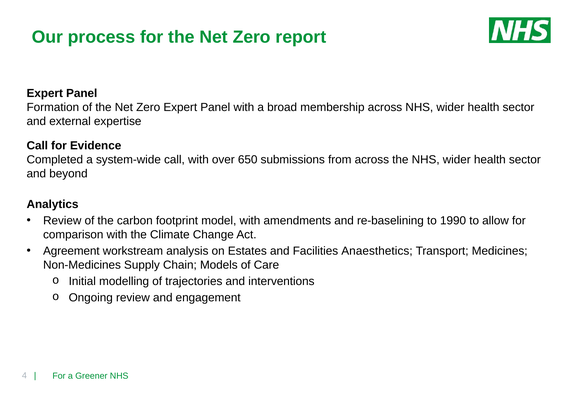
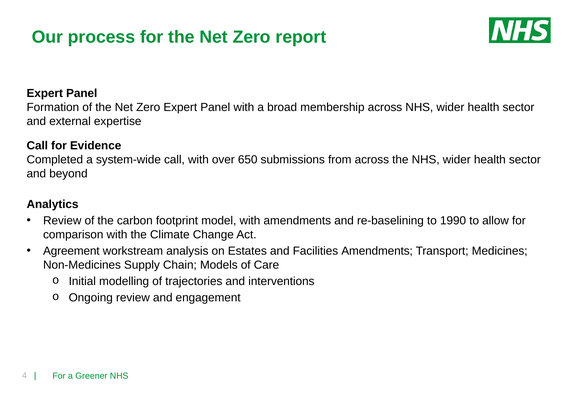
Facilities Anaesthetics: Anaesthetics -> Amendments
